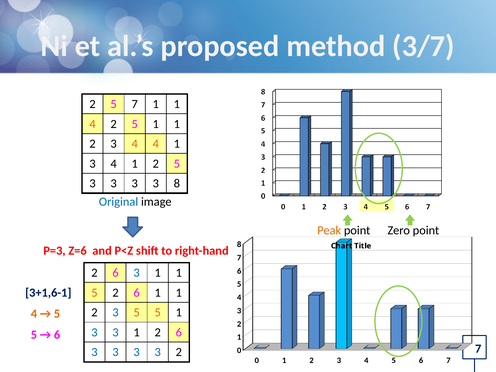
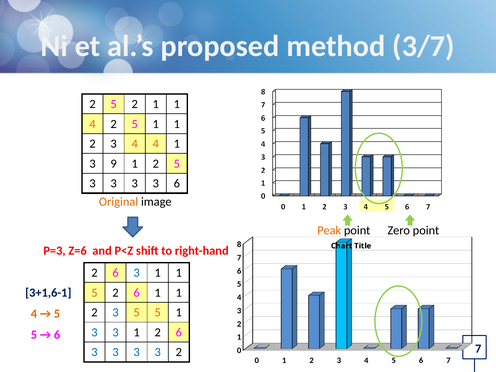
2 5 7: 7 -> 2
4 at (114, 164): 4 -> 9
3 8: 8 -> 6
Original colour: blue -> orange
